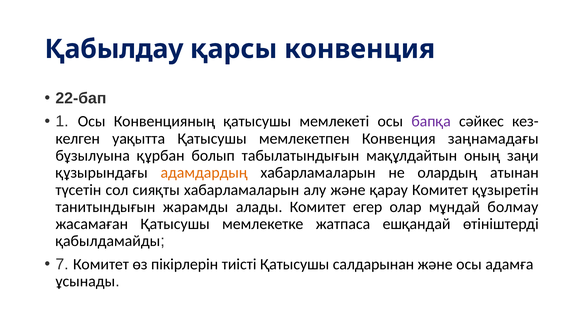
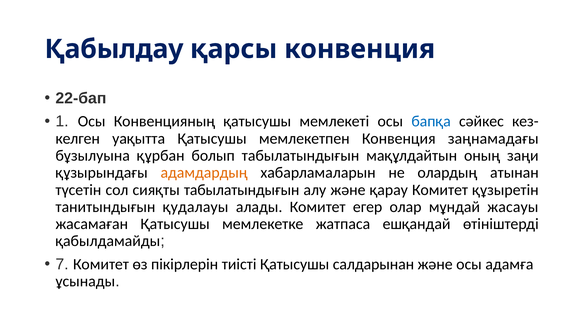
бапқа colour: purple -> blue
сияқты хабарламаларын: хабарламаларын -> табылатындығын
жарамды: жарамды -> қудалауы
болмау: болмау -> жасауы
